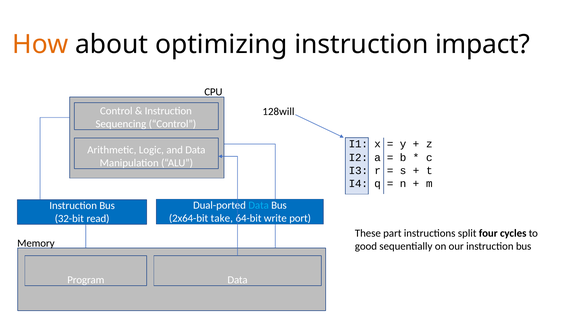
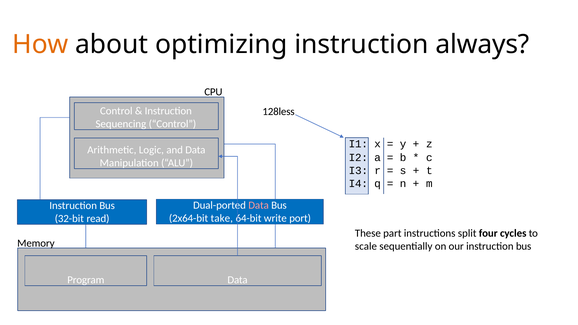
impact: impact -> always
128will: 128will -> 128less
Data at (259, 205) colour: light blue -> pink
good: good -> scale
